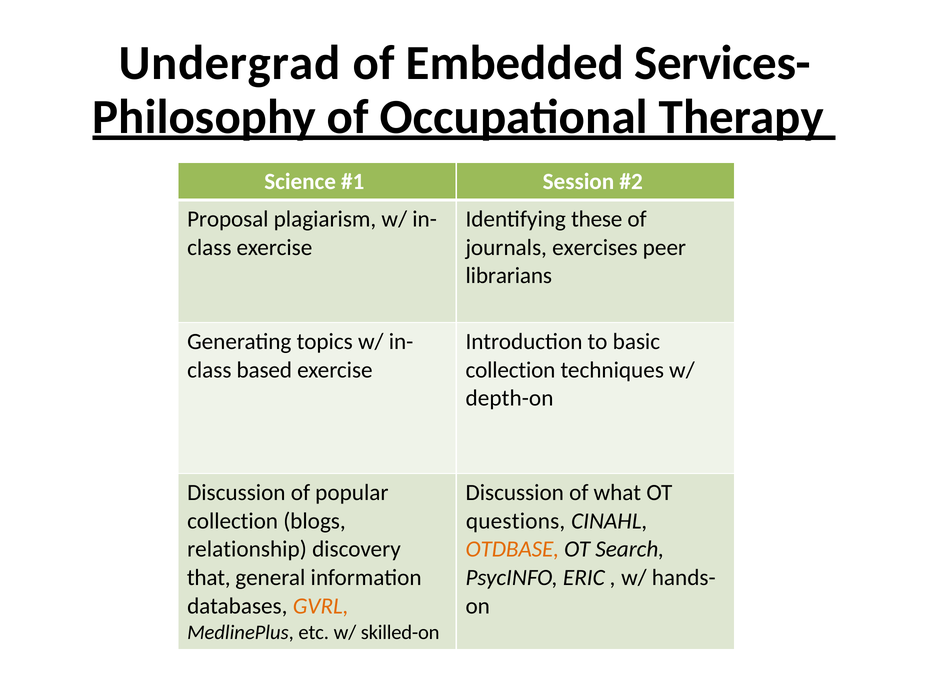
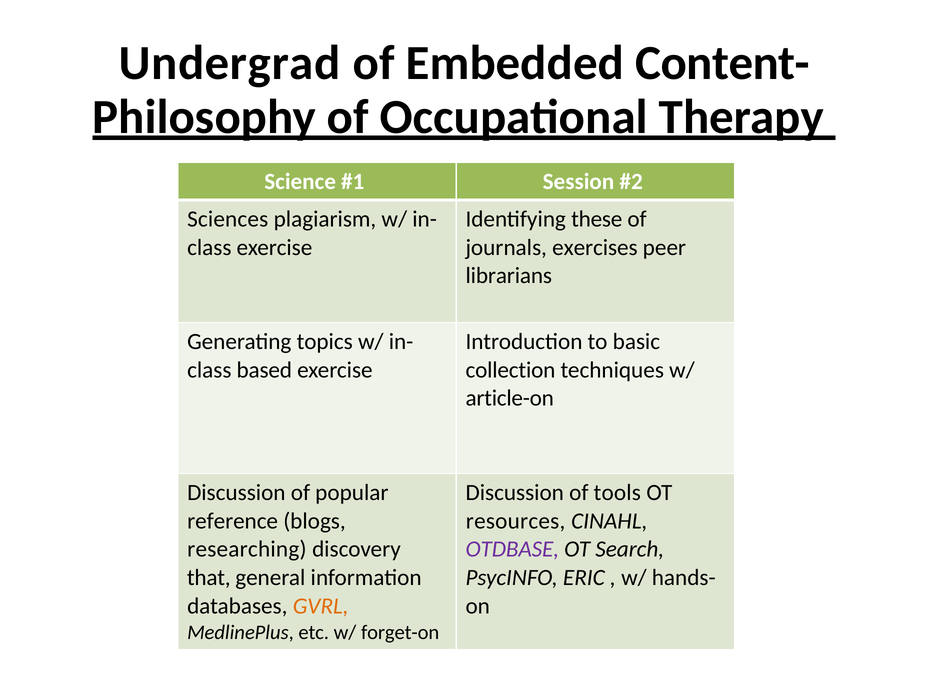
Services-: Services- -> Content-
Proposal: Proposal -> Sciences
depth-on: depth-on -> article-on
what: what -> tools
collection at (233, 521): collection -> reference
questions: questions -> resources
relationship: relationship -> researching
OTDBASE colour: orange -> purple
skilled-on: skilled-on -> forget-on
